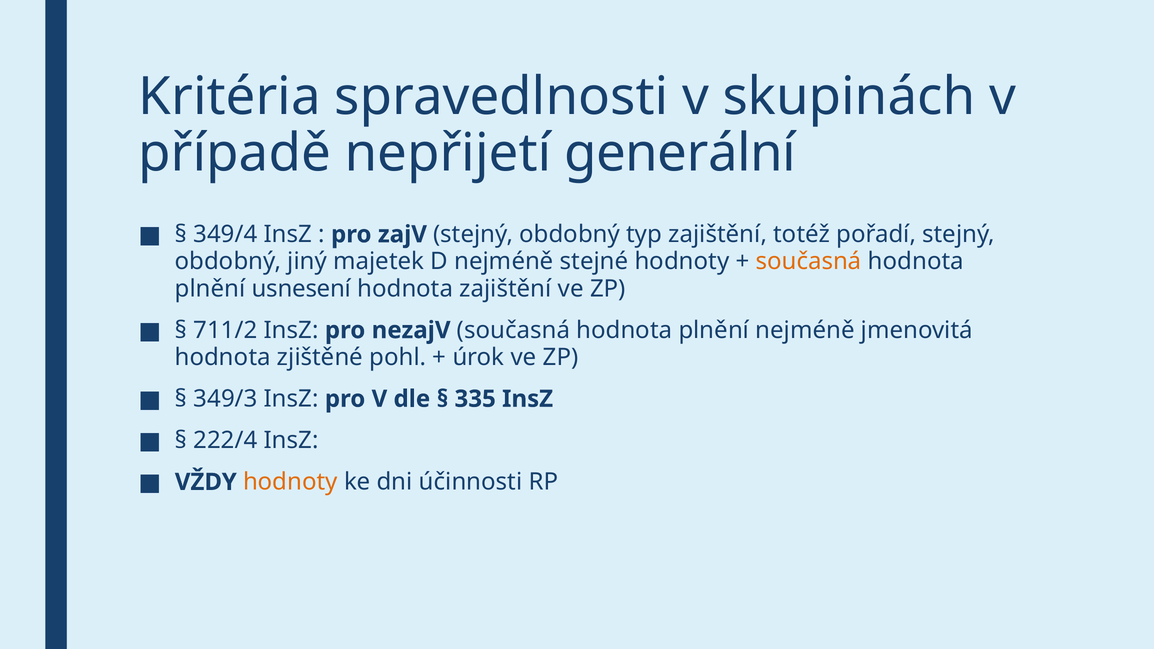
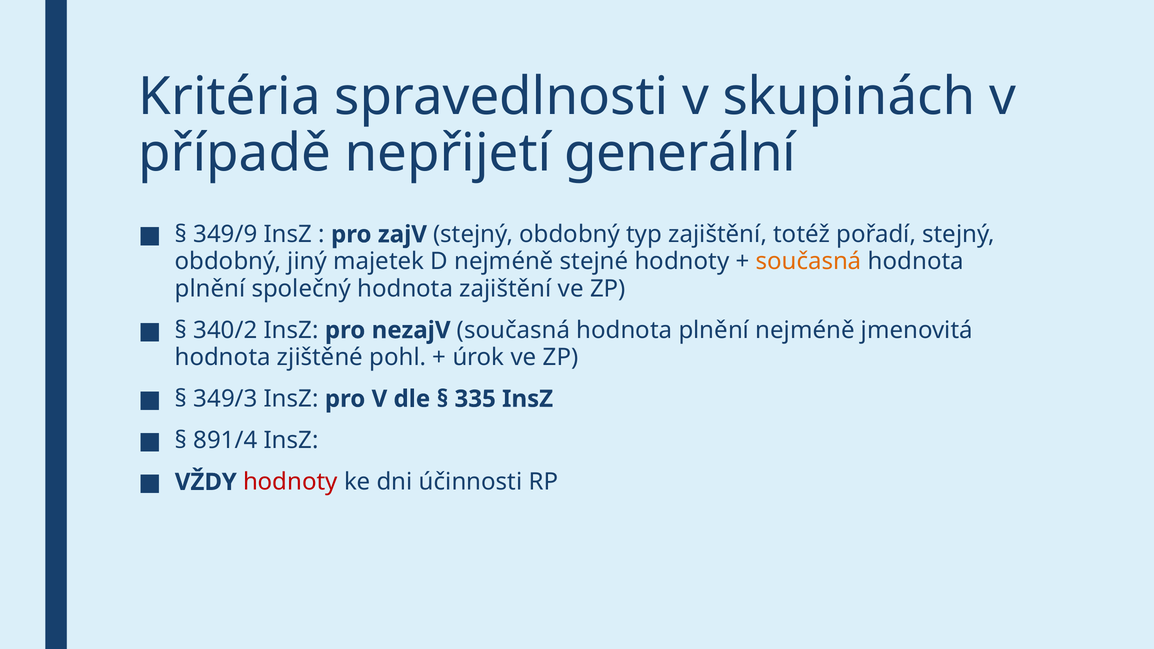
349/4: 349/4 -> 349/9
usnesení: usnesení -> společný
711/2: 711/2 -> 340/2
222/4: 222/4 -> 891/4
hodnoty at (290, 482) colour: orange -> red
